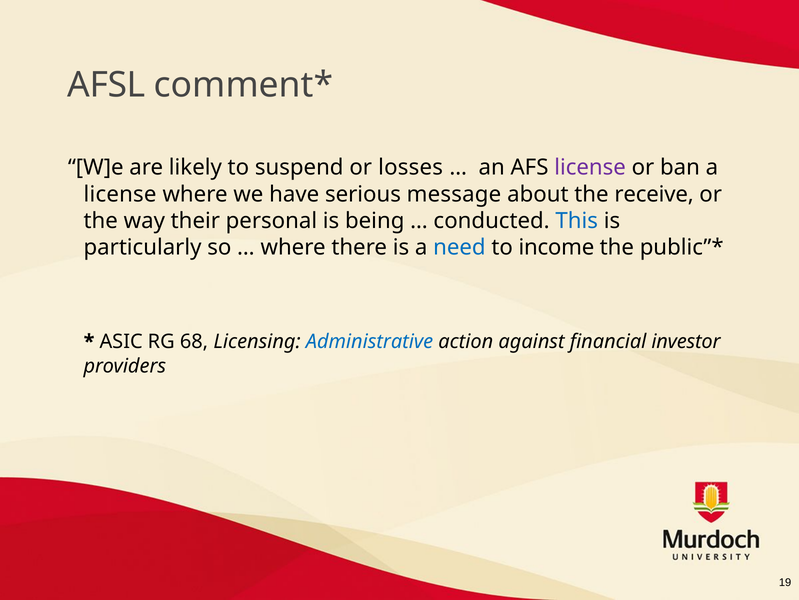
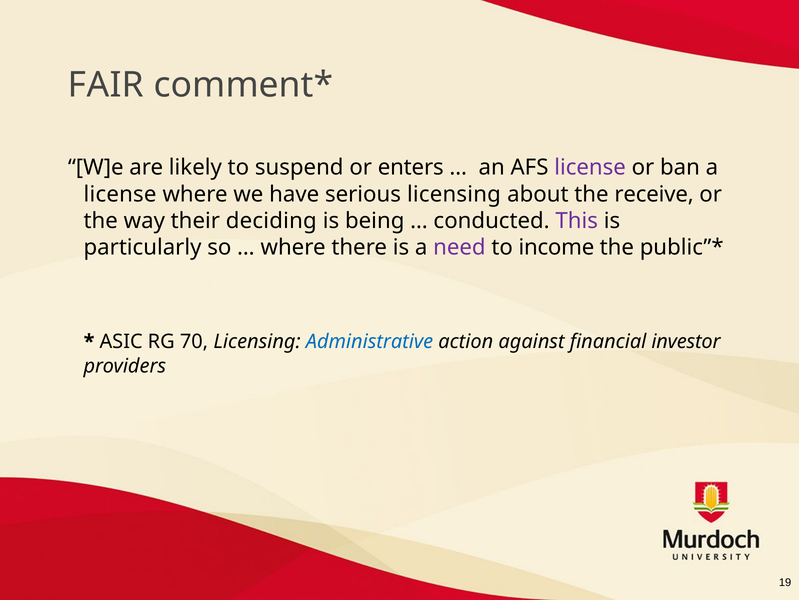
AFSL: AFSL -> FAIR
losses: losses -> enters
serious message: message -> licensing
personal: personal -> deciding
This colour: blue -> purple
need colour: blue -> purple
68: 68 -> 70
